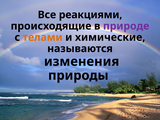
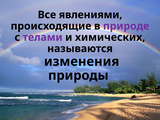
реакциями: реакциями -> явлениями
телами colour: orange -> purple
химические: химические -> химических
